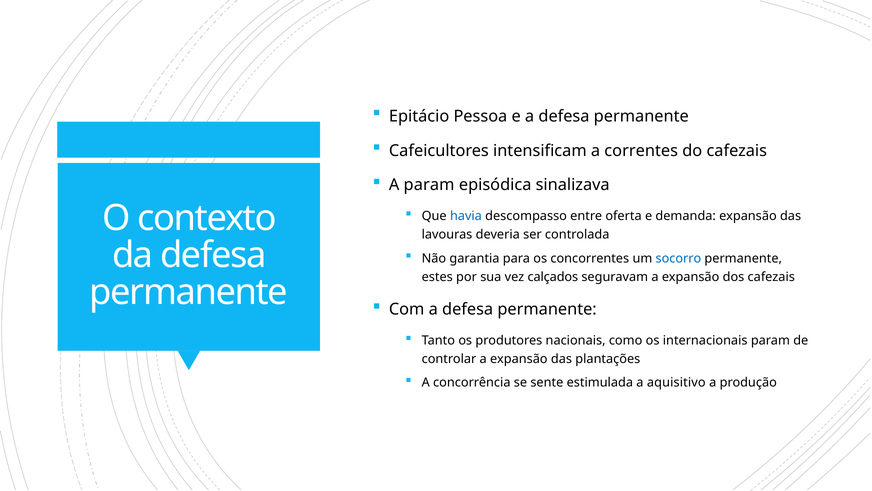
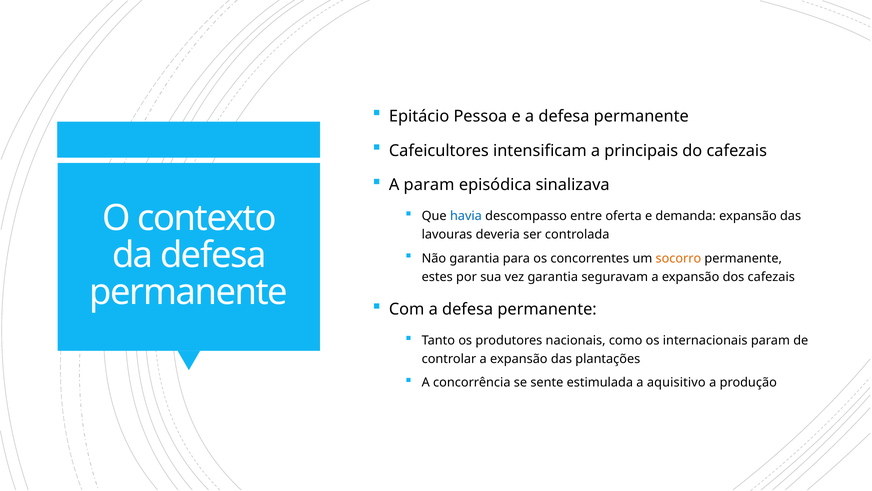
correntes: correntes -> principais
socorro colour: blue -> orange
vez calçados: calçados -> garantia
